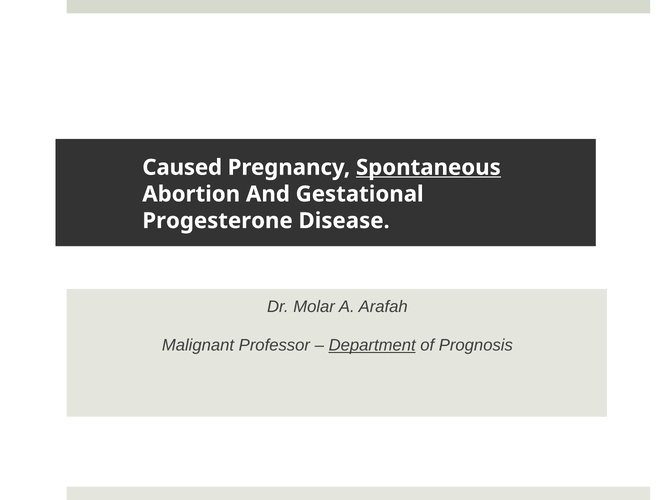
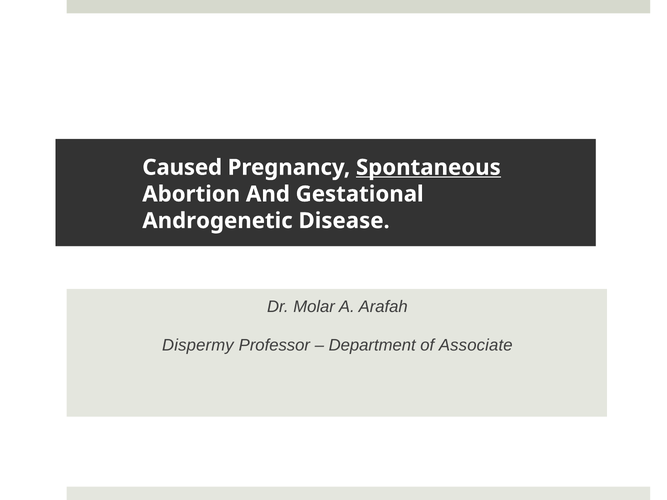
Progesterone: Progesterone -> Androgenetic
Malignant: Malignant -> Dispermy
Department underline: present -> none
Prognosis: Prognosis -> Associate
